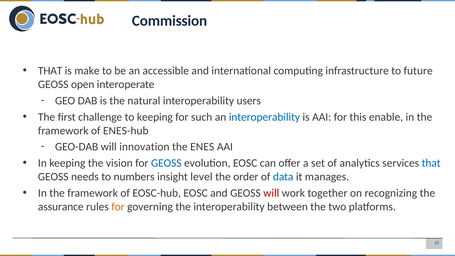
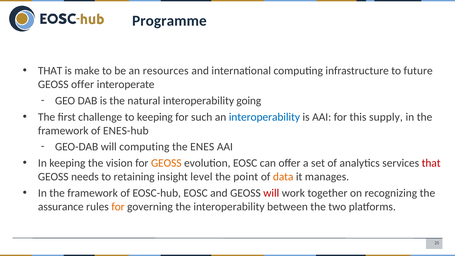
Commission: Commission -> Programme
accessible: accessible -> resources
GEOSS open: open -> offer
users: users -> going
enable: enable -> supply
will innovation: innovation -> computing
GEOSS at (166, 163) colour: blue -> orange
that at (431, 163) colour: blue -> red
numbers: numbers -> retaining
order: order -> point
data colour: blue -> orange
